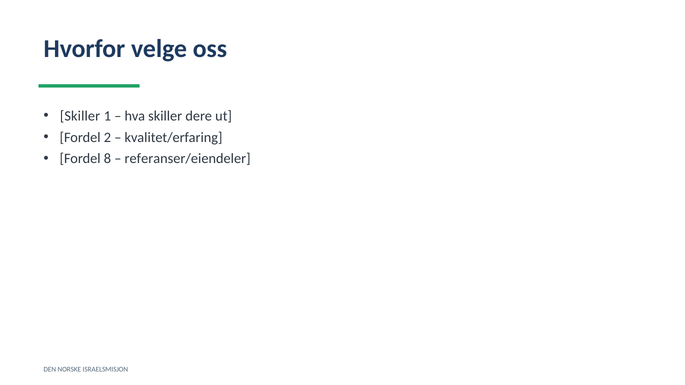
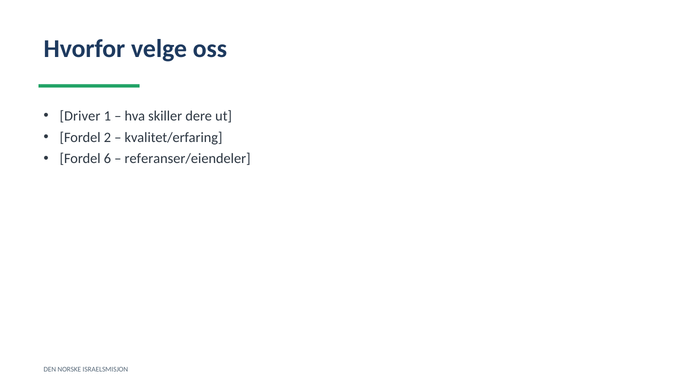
Skiller at (80, 116): Skiller -> Driver
8: 8 -> 6
